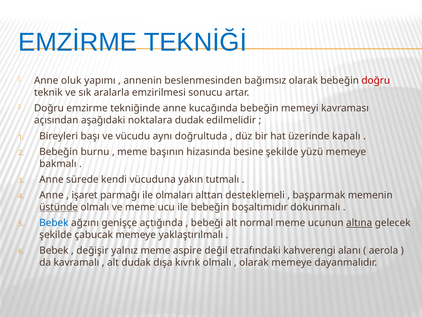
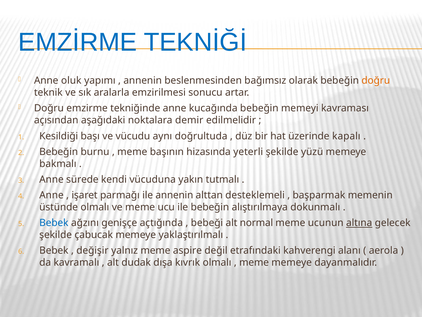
doğru at (376, 80) colour: red -> orange
noktalara dudak: dudak -> demir
Bireyleri: Bireyleri -> Kesildiği
besine: besine -> yeterli
ile olmaları: olmaları -> annenin
üstünde underline: present -> none
boşaltımıdır: boşaltımıdır -> alıştırılmaya
olarak at (254, 262): olarak -> meme
